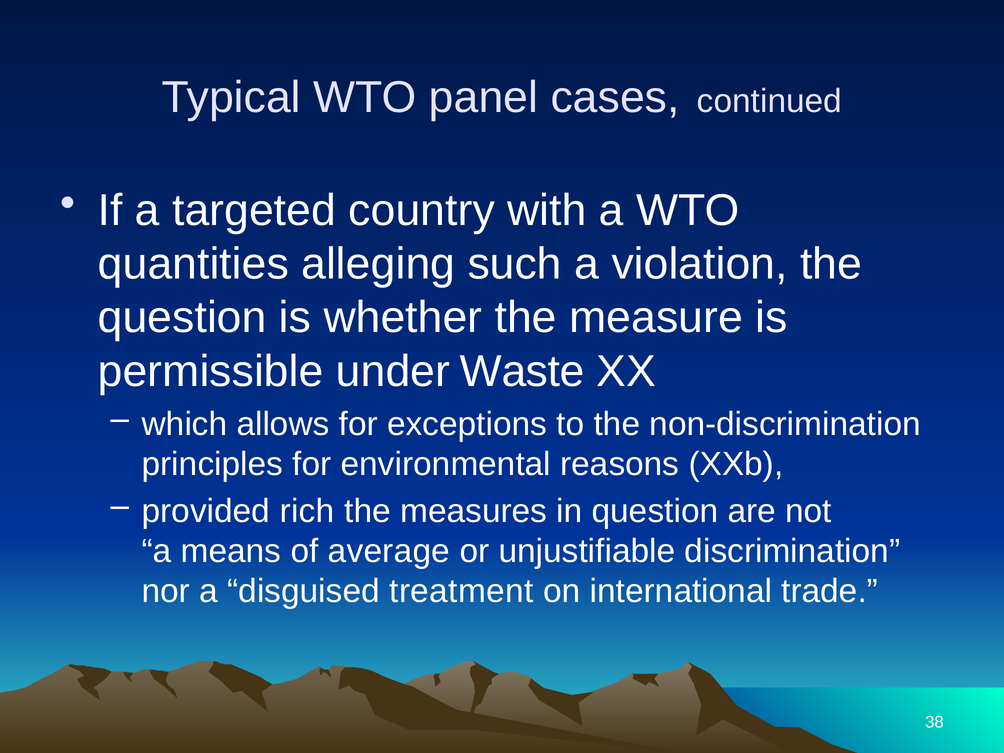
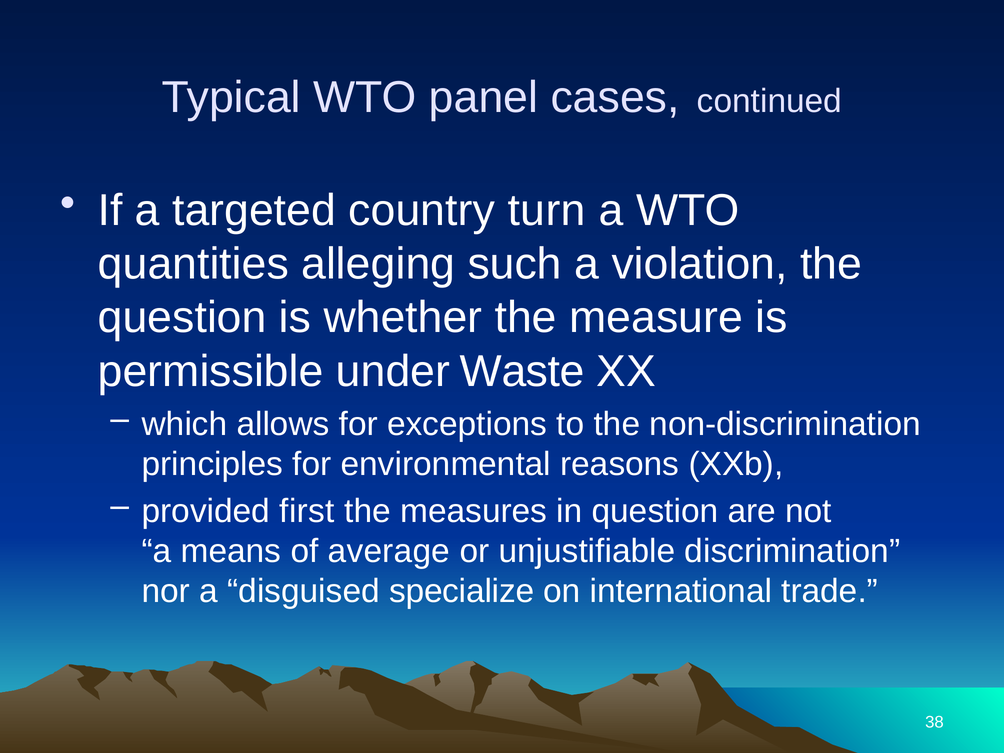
with: with -> turn
rich: rich -> first
treatment: treatment -> specialize
